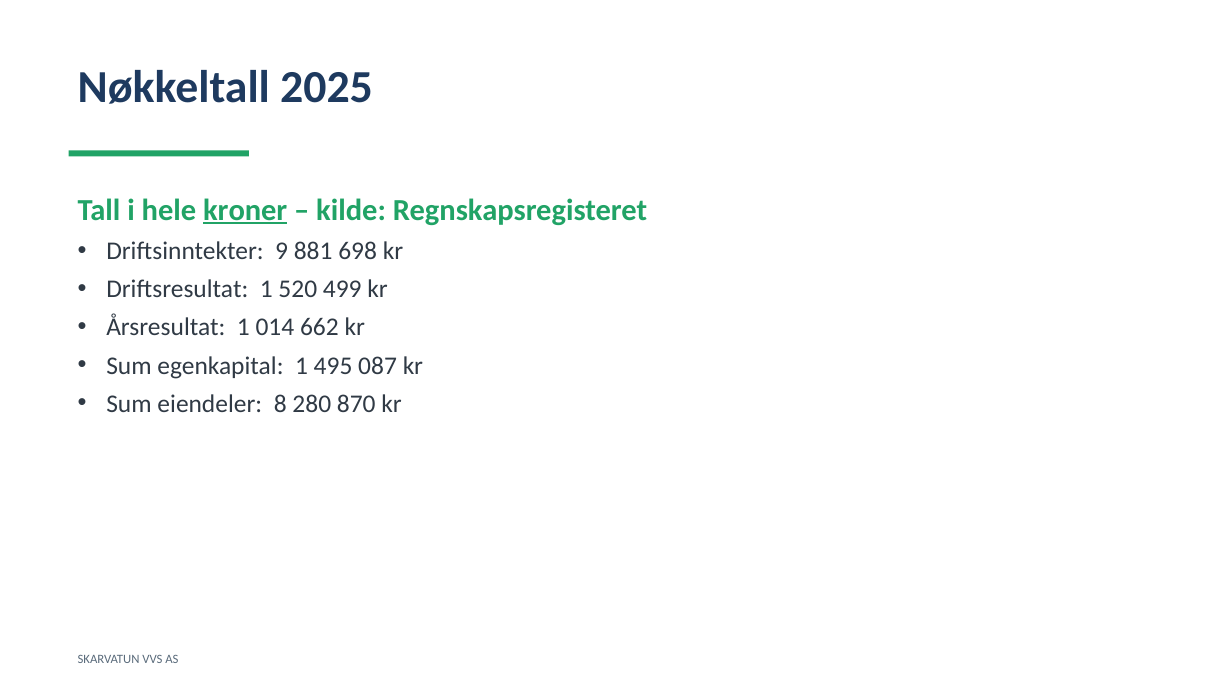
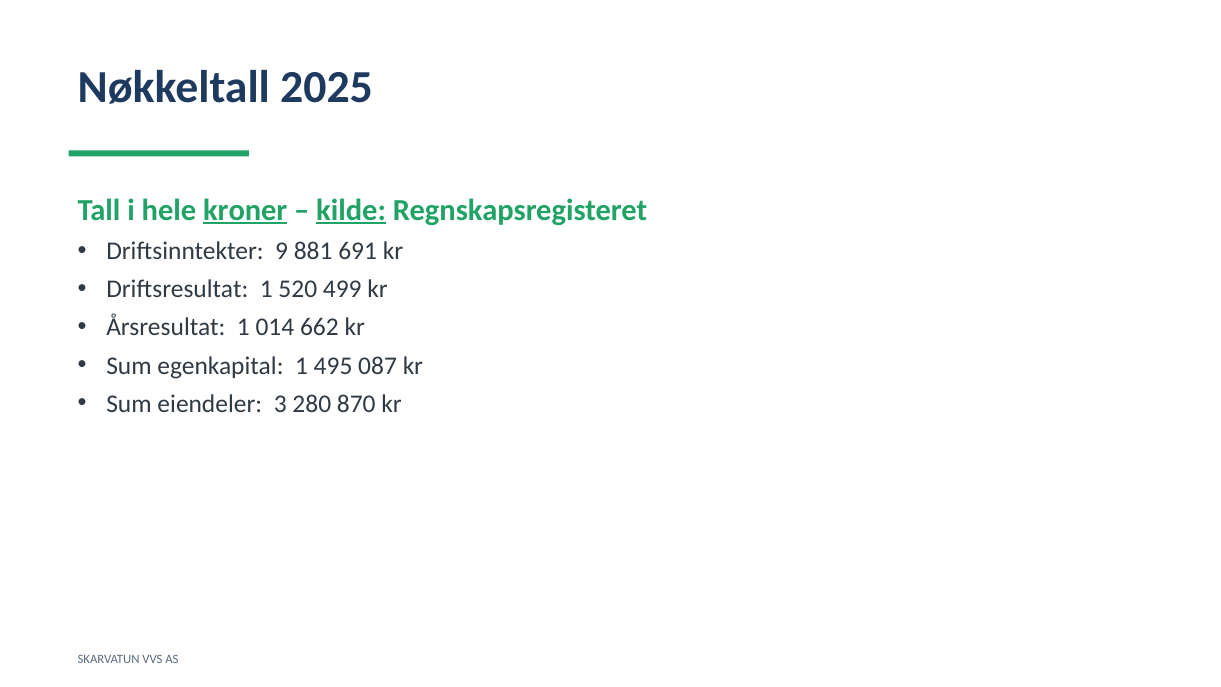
kilde underline: none -> present
698: 698 -> 691
8: 8 -> 3
